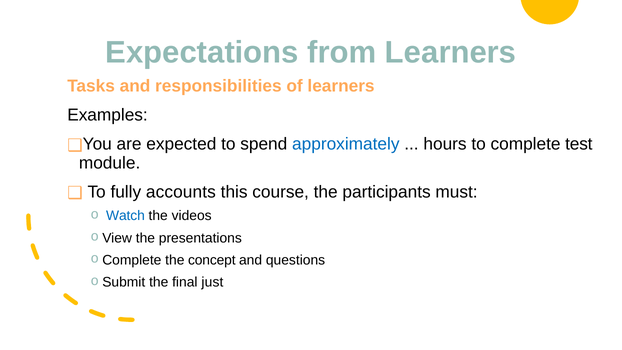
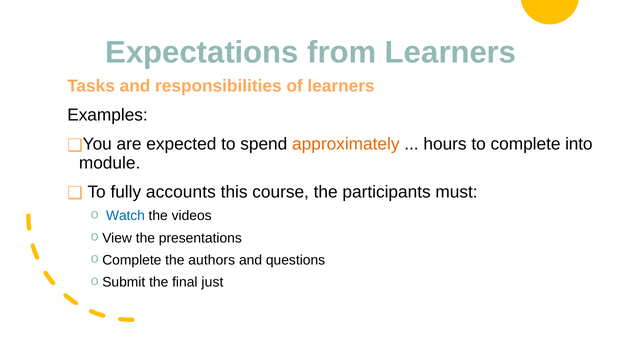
approximately colour: blue -> orange
test: test -> into
concept: concept -> authors
